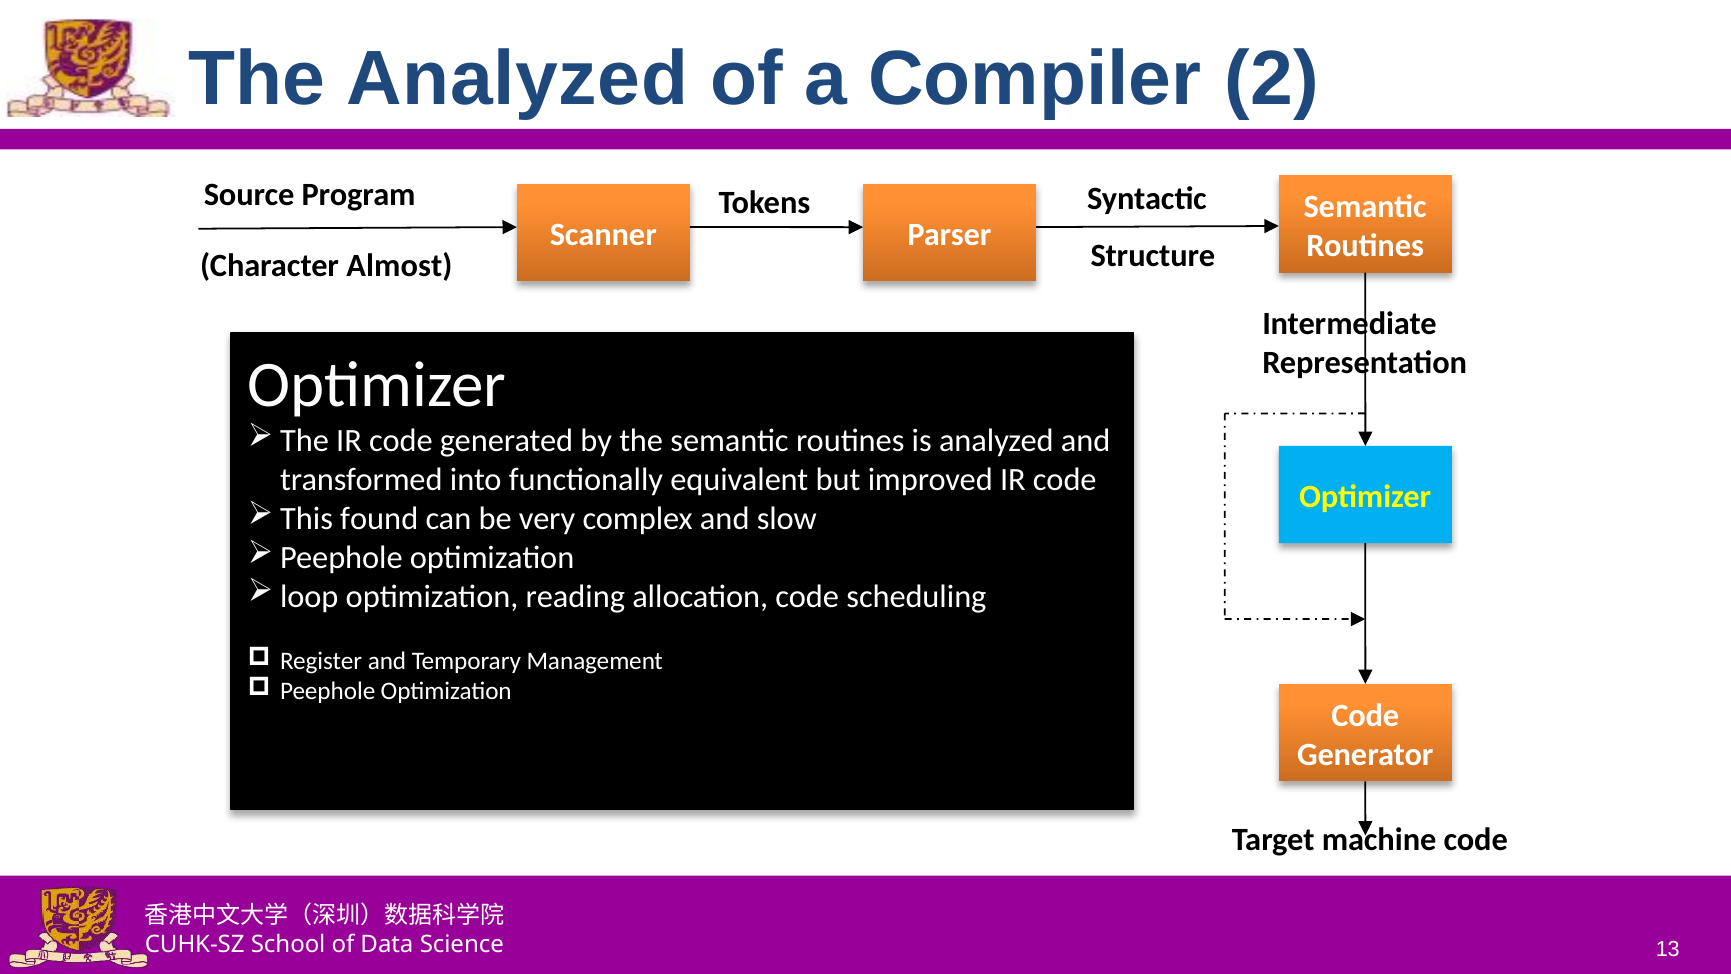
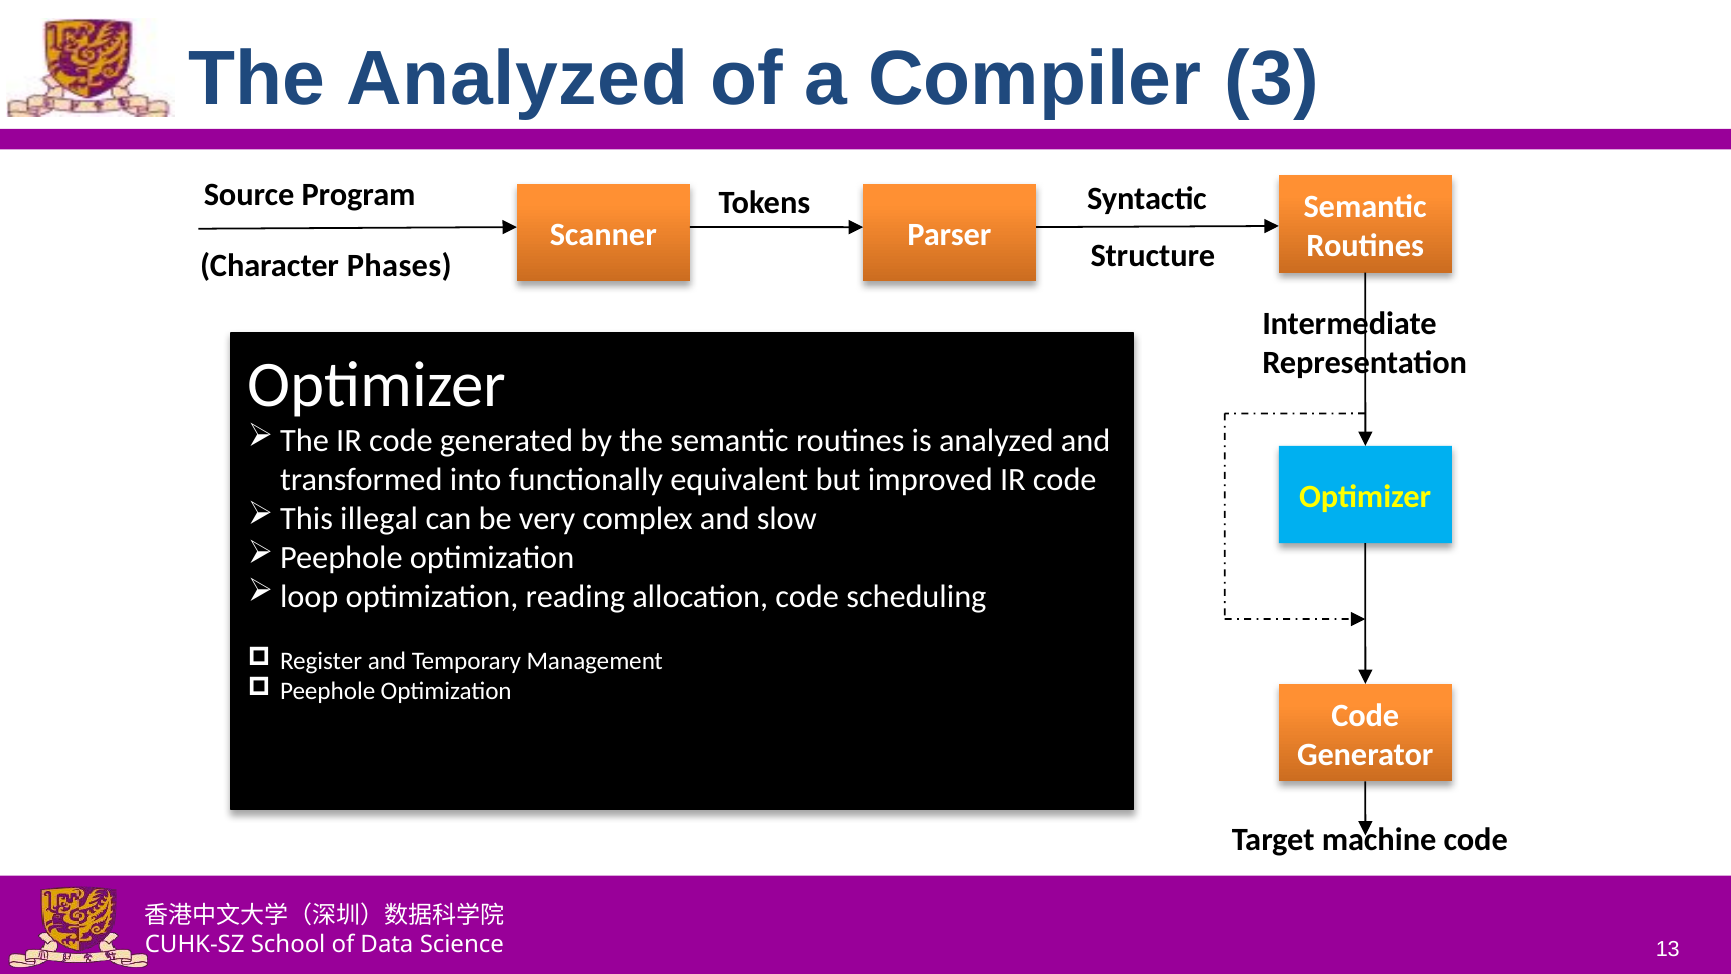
2: 2 -> 3
Character Almost: Almost -> Phases
found: found -> illegal
